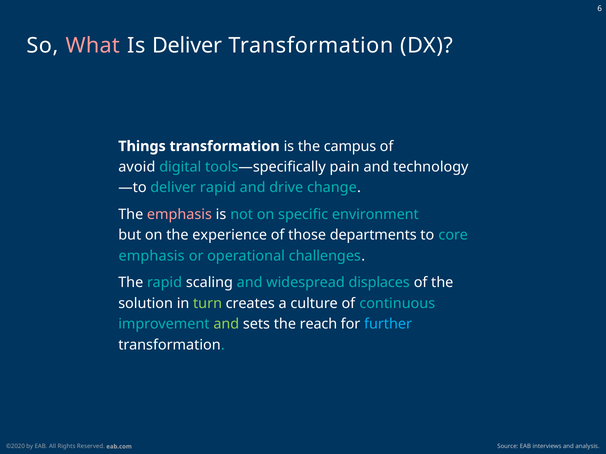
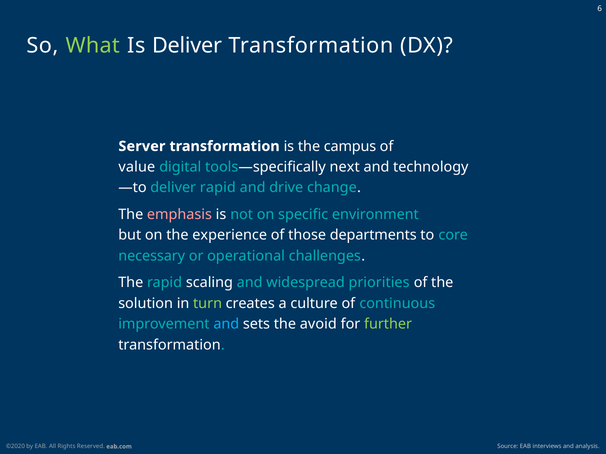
What colour: pink -> light green
Things: Things -> Server
avoid: avoid -> value
pain: pain -> next
emphasis at (152, 256): emphasis -> necessary
displaces: displaces -> priorities
and at (226, 324) colour: light green -> light blue
reach: reach -> avoid
further colour: light blue -> light green
